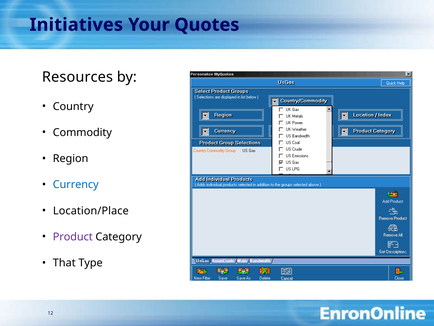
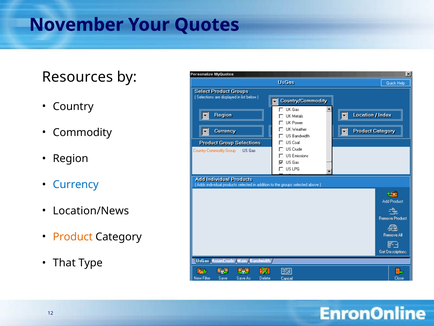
Initiatives: Initiatives -> November
Location/Place: Location/Place -> Location/News
Product colour: purple -> orange
